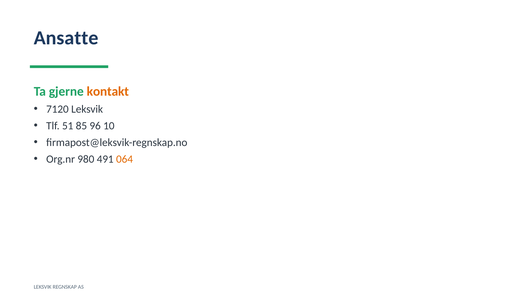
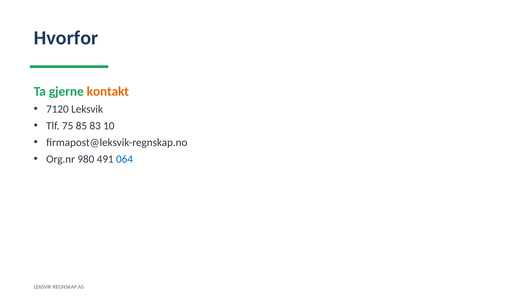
Ansatte: Ansatte -> Hvorfor
51: 51 -> 75
96: 96 -> 83
064 colour: orange -> blue
